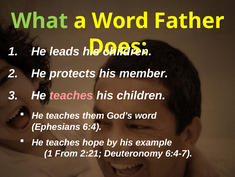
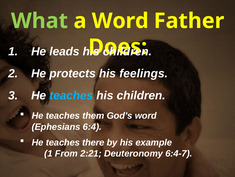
member: member -> feelings
teaches at (71, 95) colour: pink -> light blue
hope: hope -> there
